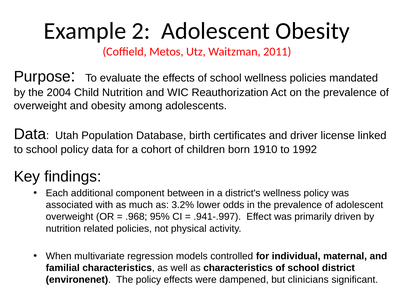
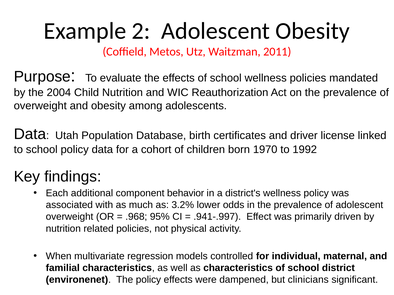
1910: 1910 -> 1970
between: between -> behavior
